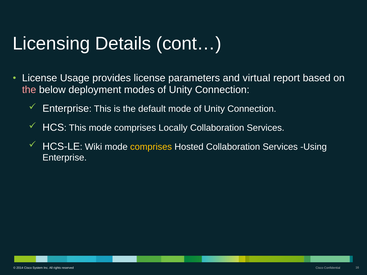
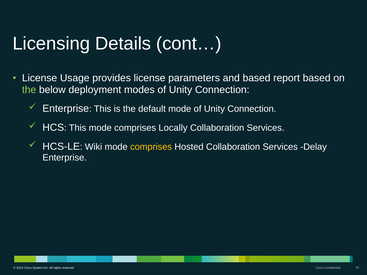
and virtual: virtual -> based
the at (29, 90) colour: pink -> light green
Using: Using -> Delay
